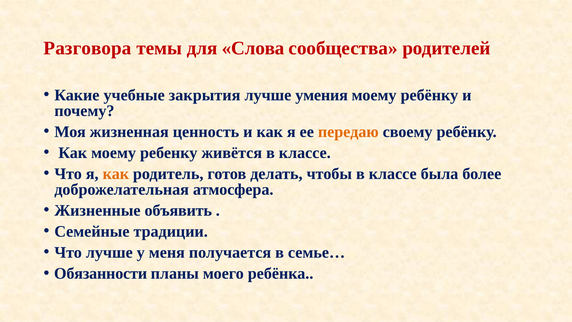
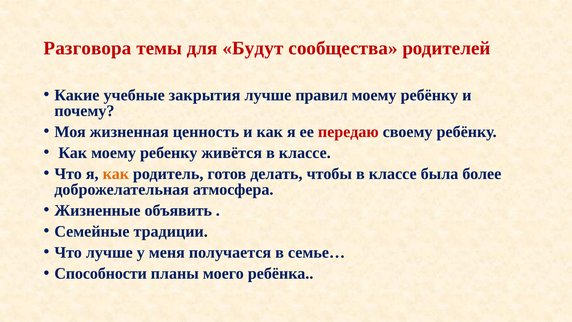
Слова: Слова -> Будут
умения: умения -> правил
передаю colour: orange -> red
Обязанности: Обязанности -> Способности
